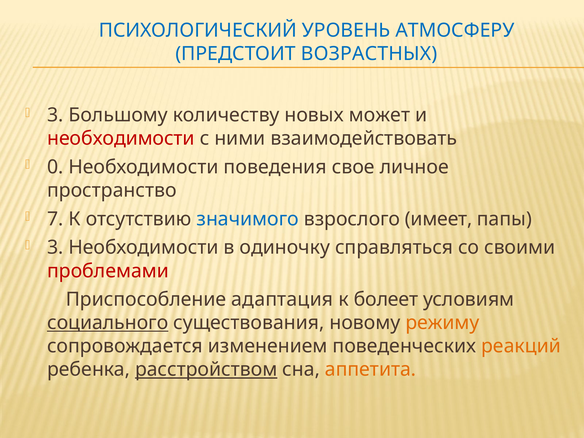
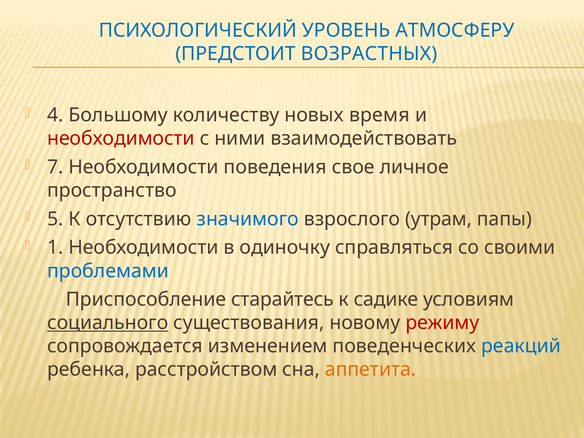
3 at (55, 115): 3 -> 4
может: может -> время
0: 0 -> 7
7: 7 -> 5
имеет: имеет -> утрам
3 at (55, 248): 3 -> 1
проблемами colour: red -> blue
адаптация: адаптация -> старайтесь
болеет: болеет -> садике
режиму colour: orange -> red
реакций colour: orange -> blue
расстройством underline: present -> none
